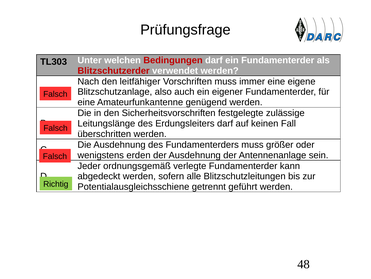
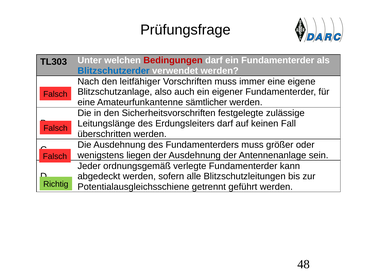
Blitzschutzerder colour: red -> blue
genügend: genügend -> sämtlicher
erden: erden -> liegen
